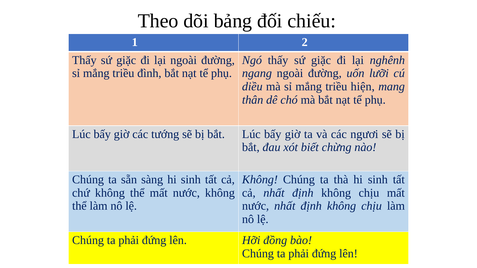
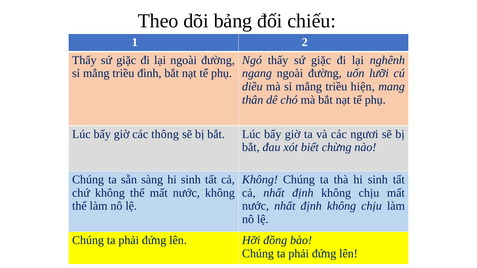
tướng: tướng -> thông
